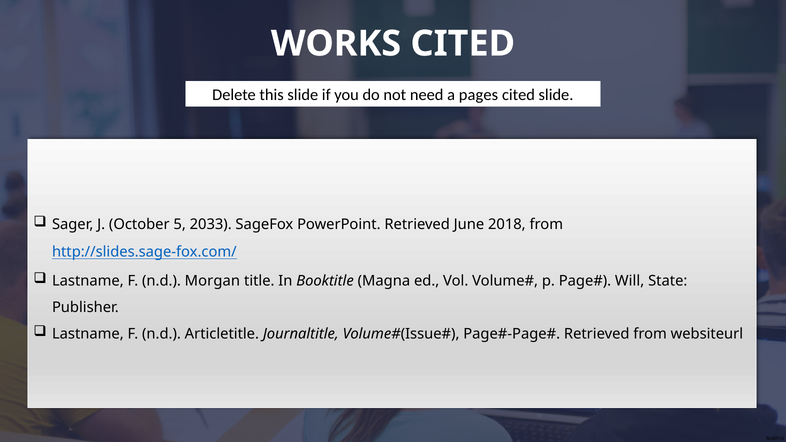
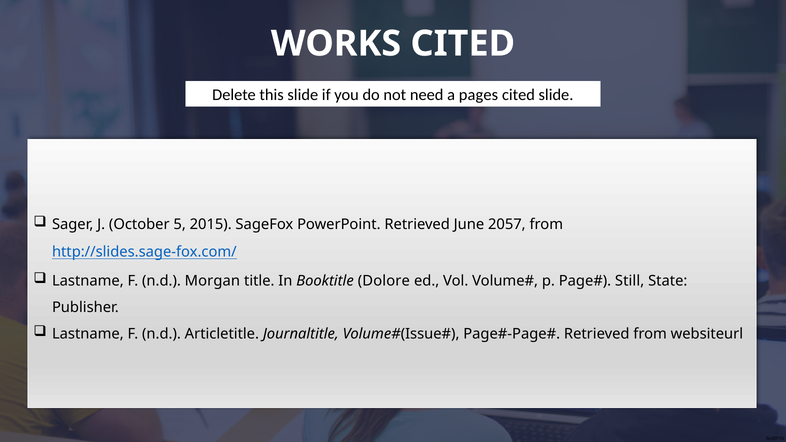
2033: 2033 -> 2015
2018: 2018 -> 2057
Magna: Magna -> Dolore
Will: Will -> Still
